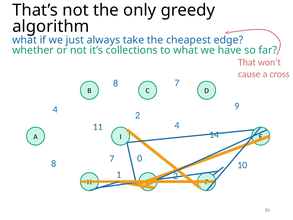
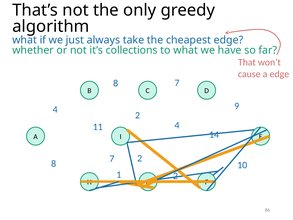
a cross: cross -> edge
7 0: 0 -> 2
